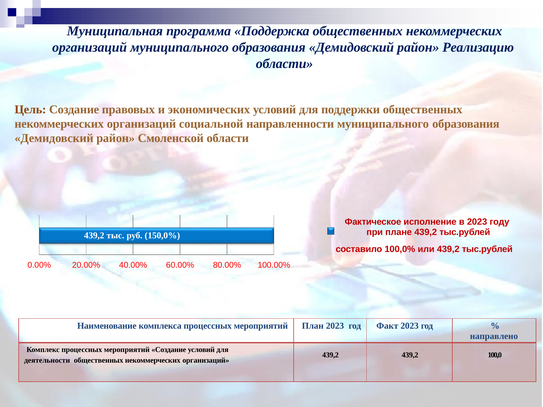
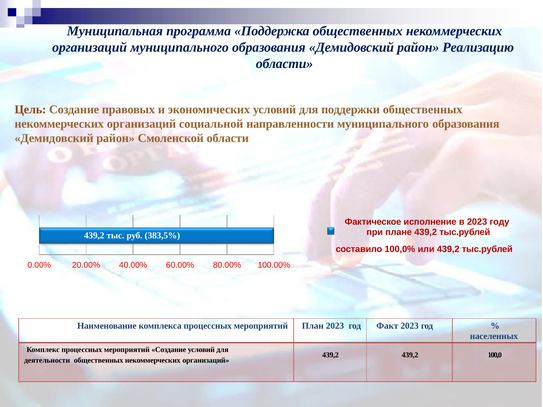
150,0%: 150,0% -> 383,5%
направлено: направлено -> населенных
